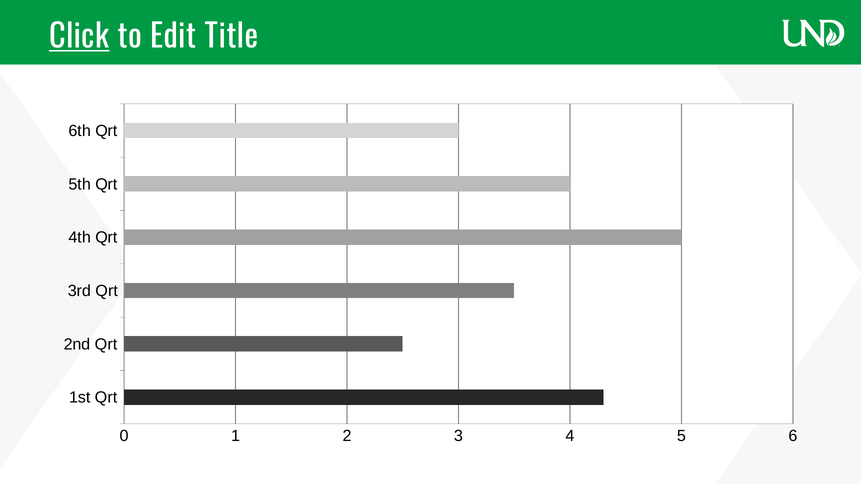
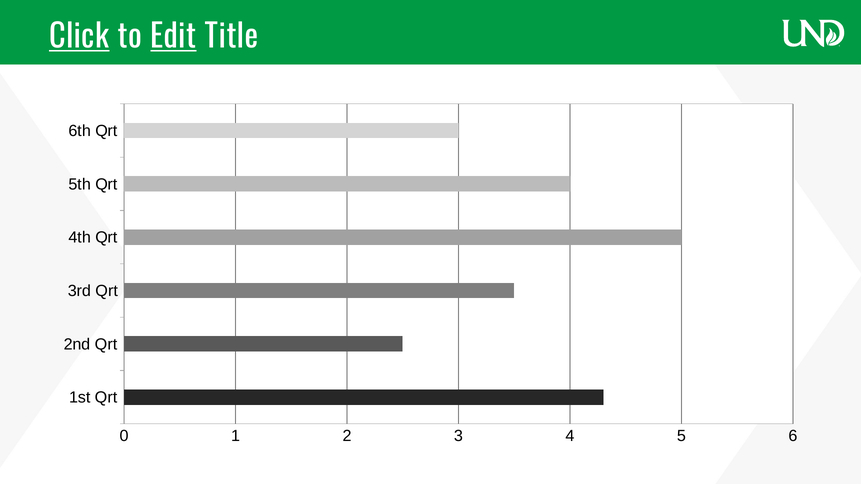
Edit underline: none -> present
